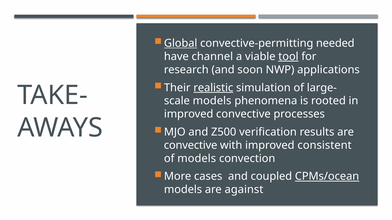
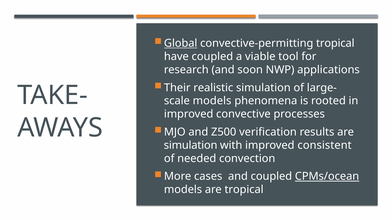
convective-permitting needed: needed -> tropical
have channel: channel -> coupled
tool underline: present -> none
realistic underline: present -> none
convective at (191, 146): convective -> simulation
of models: models -> needed
are against: against -> tropical
